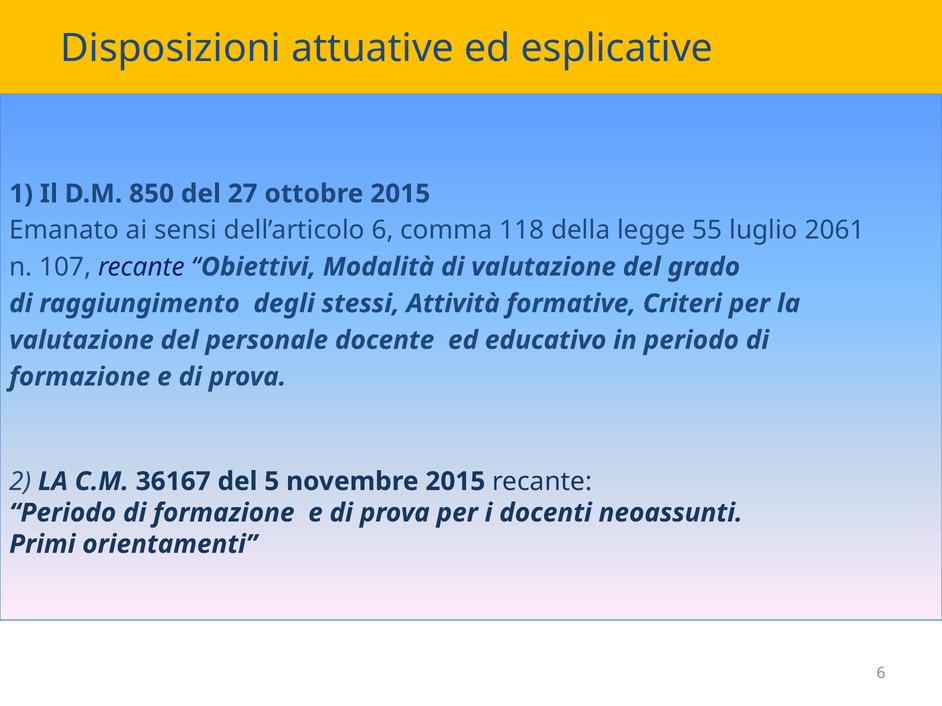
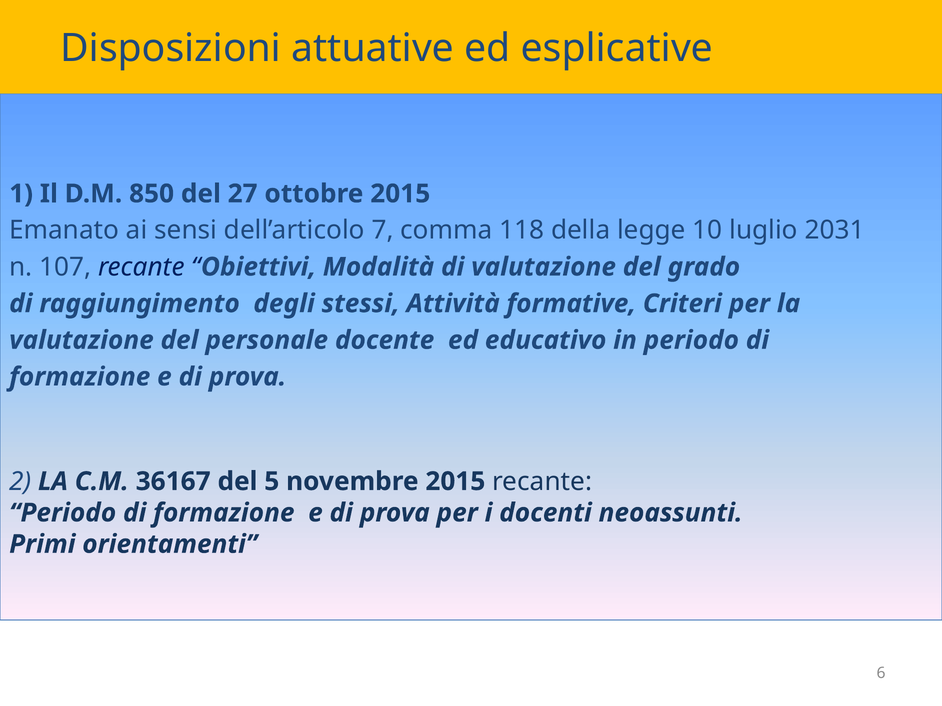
dell’articolo 6: 6 -> 7
55: 55 -> 10
2061: 2061 -> 2031
